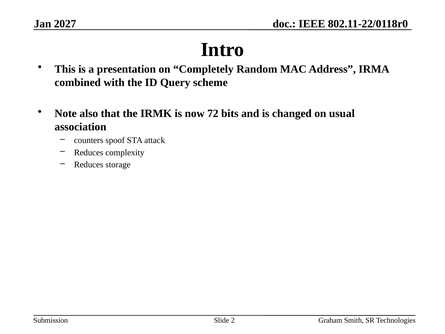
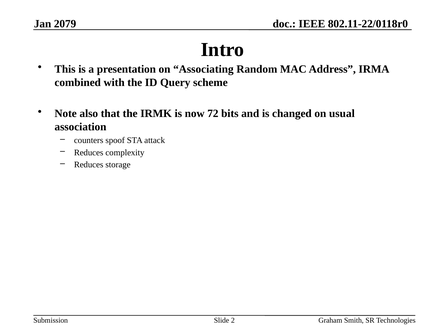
2027: 2027 -> 2079
Completely: Completely -> Associating
